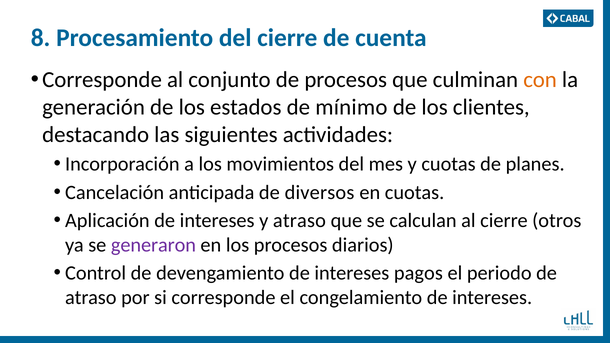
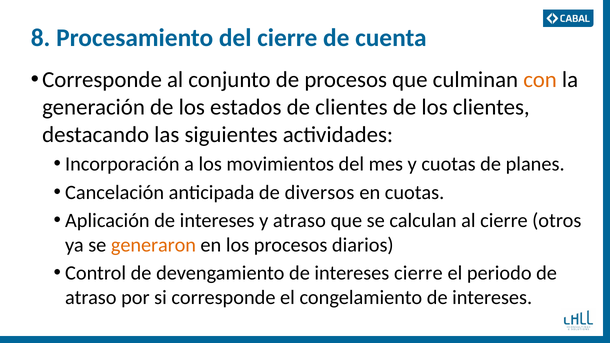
de mínimo: mínimo -> clientes
generaron colour: purple -> orange
intereses pagos: pagos -> cierre
